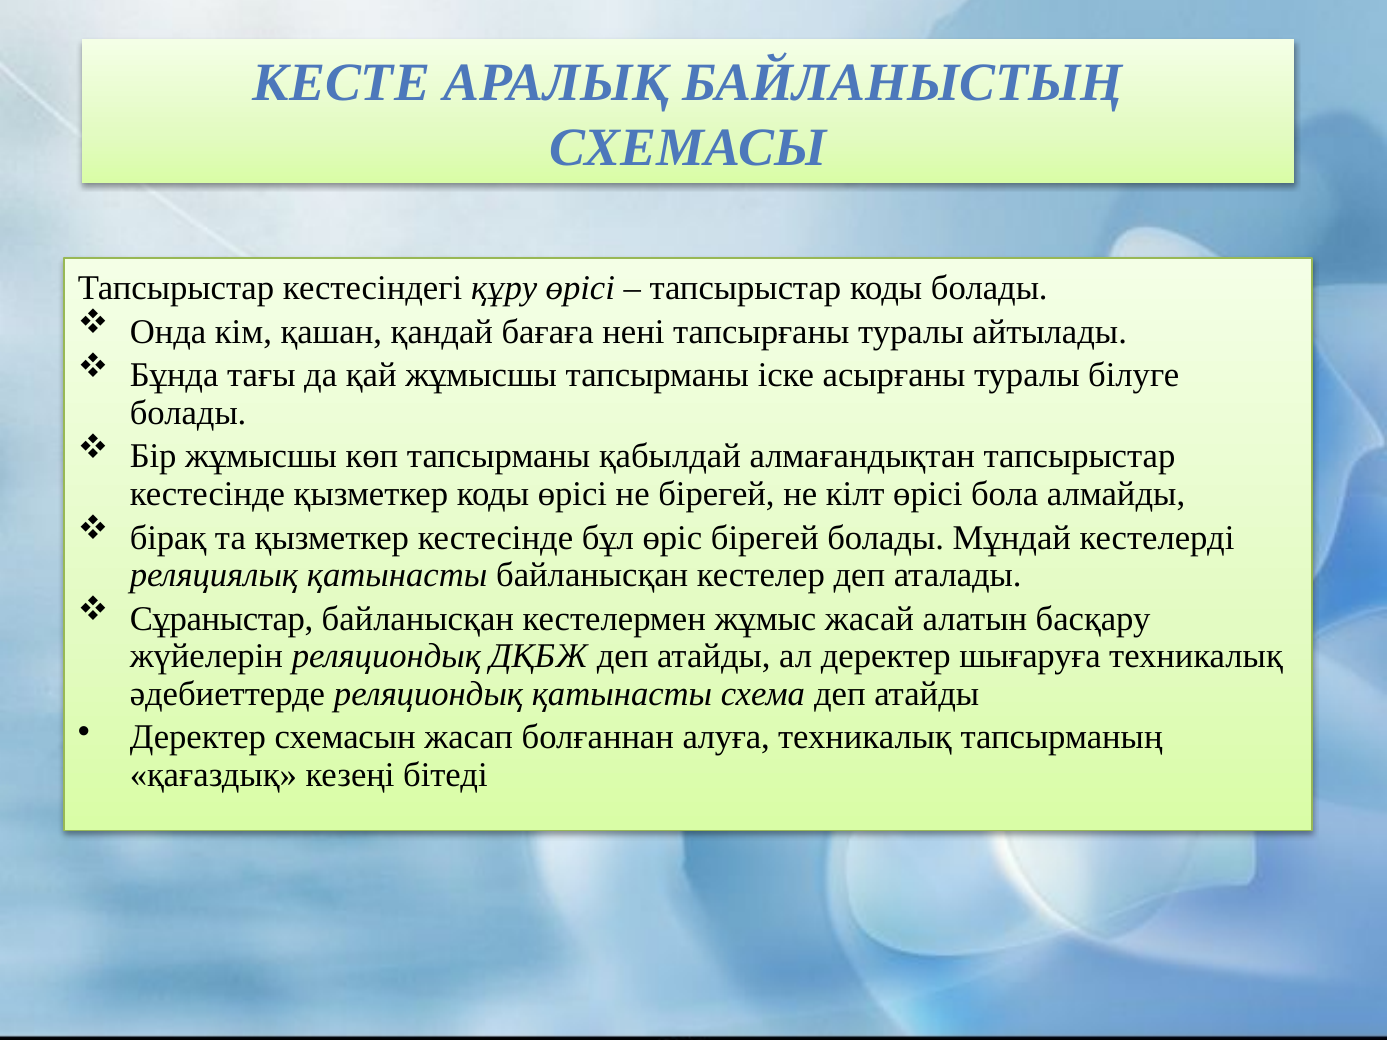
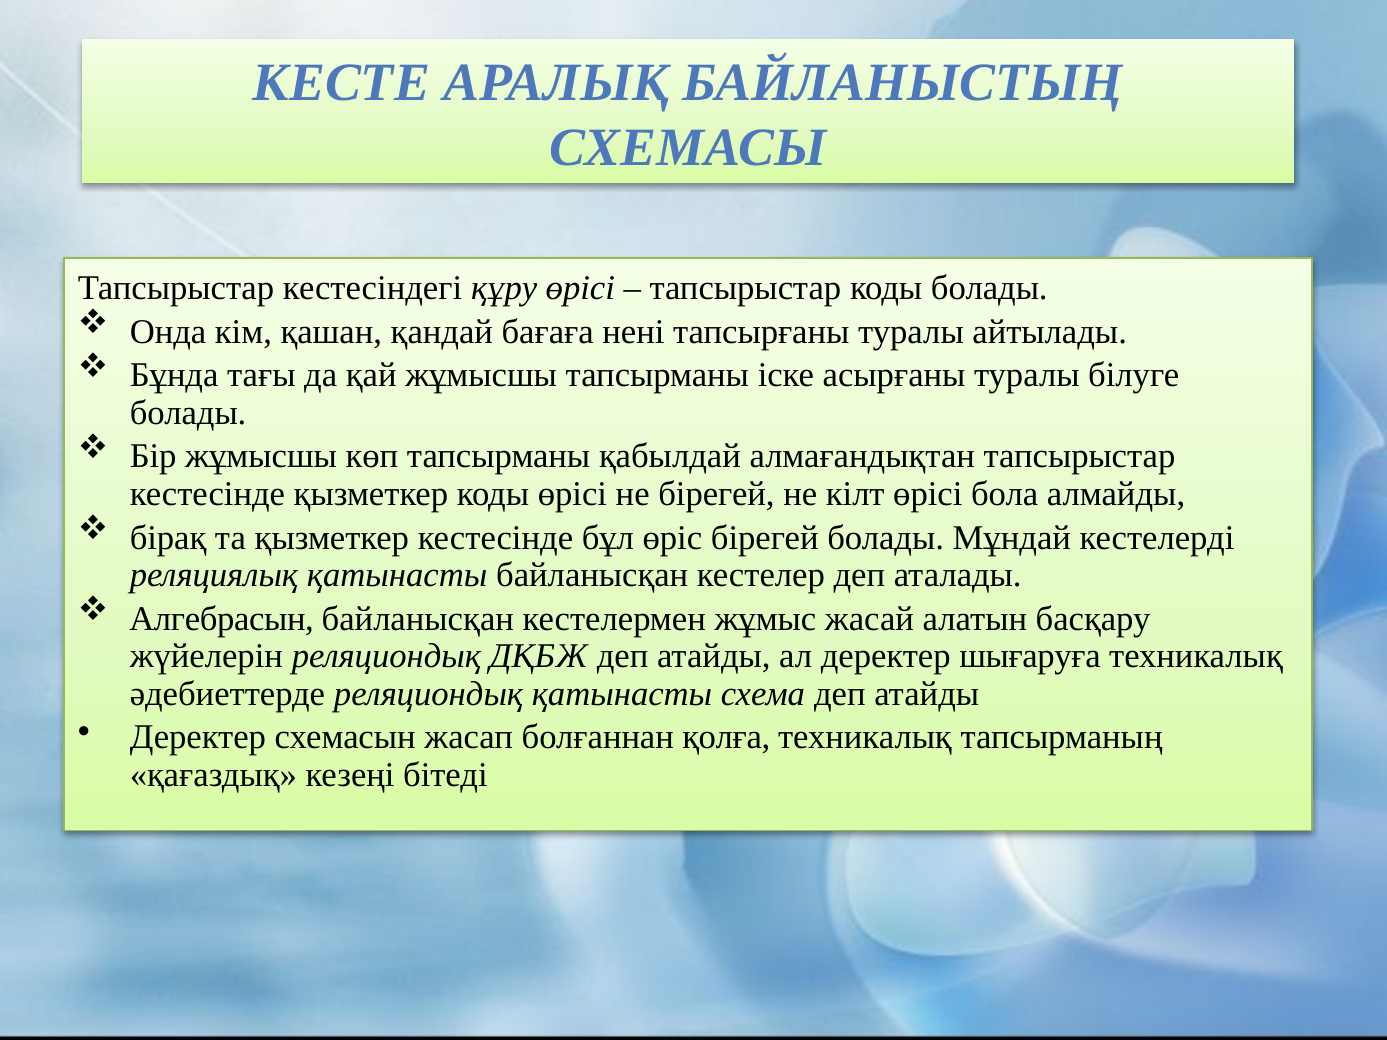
Сұраныстар: Сұраныстар -> Алгебрасын
алуға: алуға -> қолға
